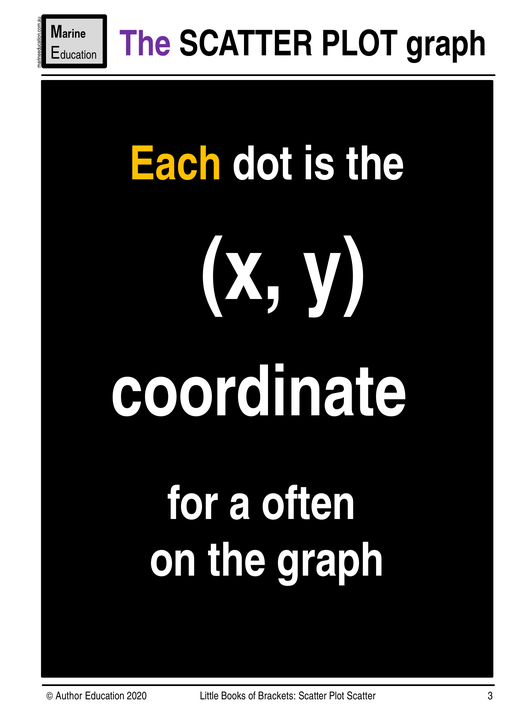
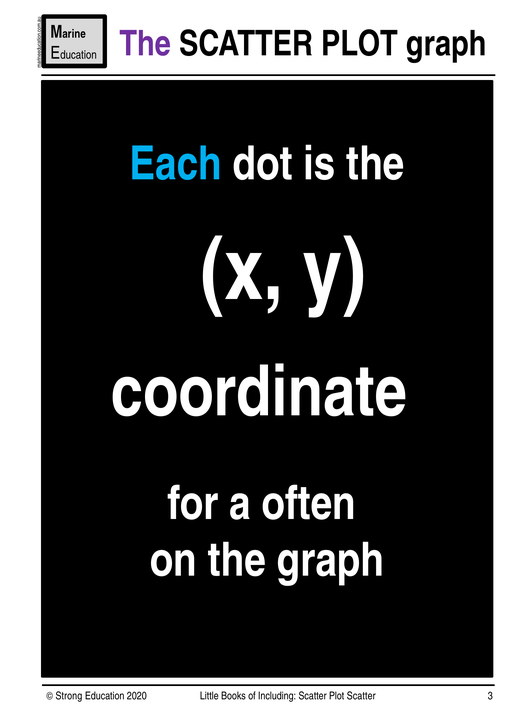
Each colour: yellow -> light blue
Author: Author -> Strong
Brackets: Brackets -> Including
